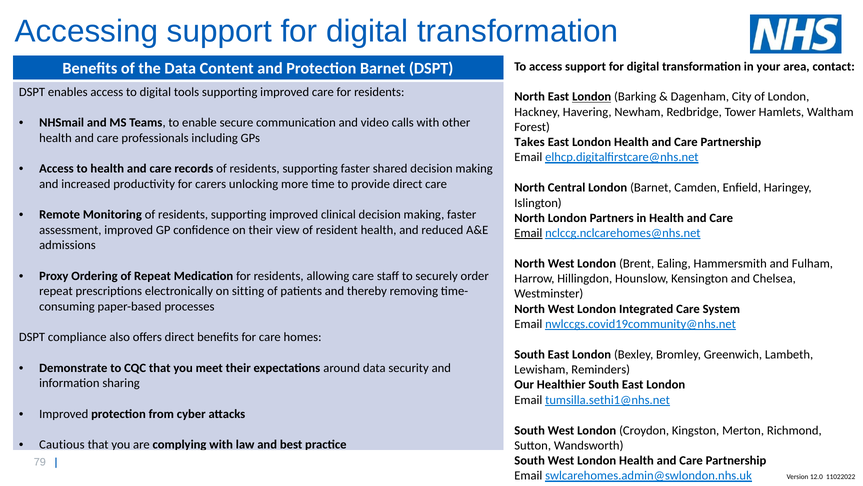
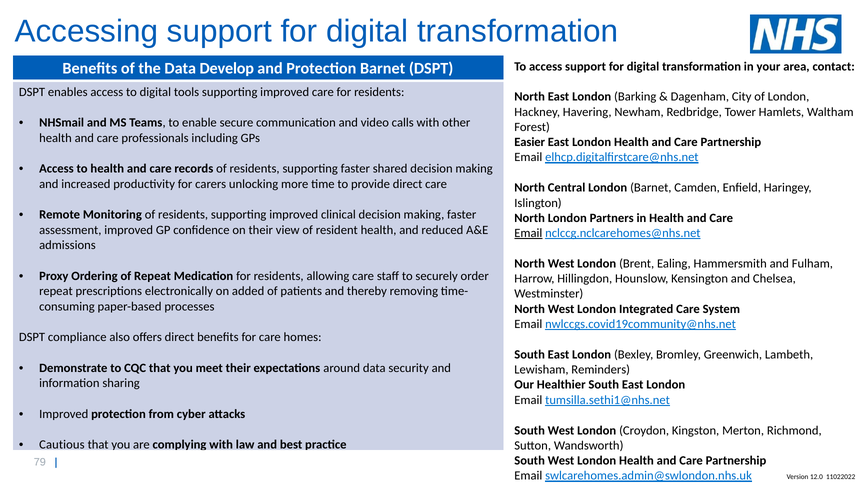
Content: Content -> Develop
London at (592, 97) underline: present -> none
Takes: Takes -> Easier
sitting: sitting -> added
